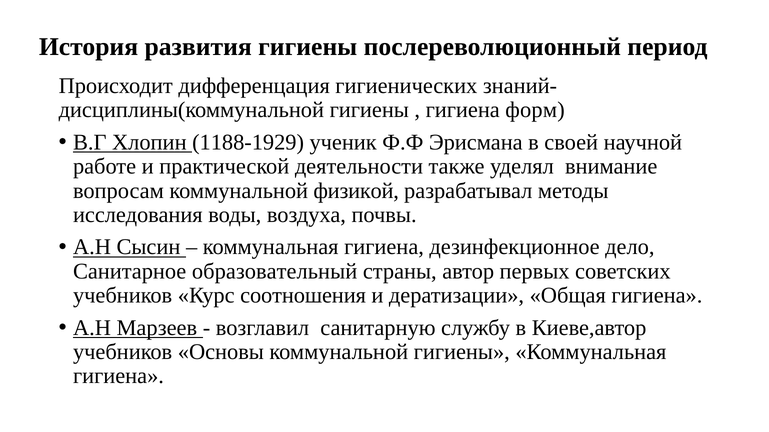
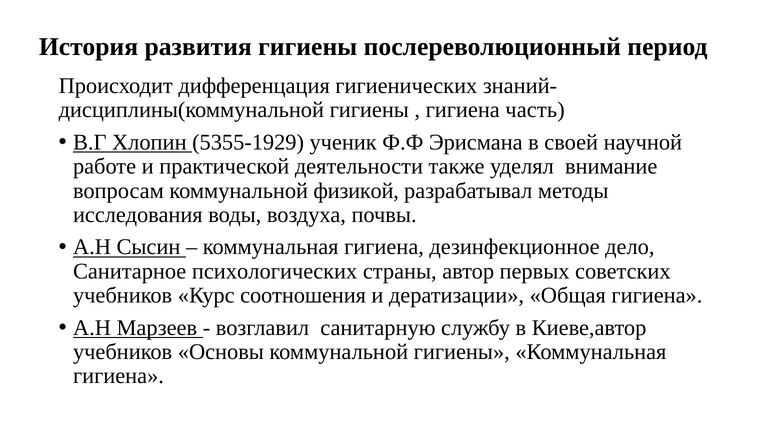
форм: форм -> часть
1188-1929: 1188-1929 -> 5355-1929
образовательный: образовательный -> психологических
